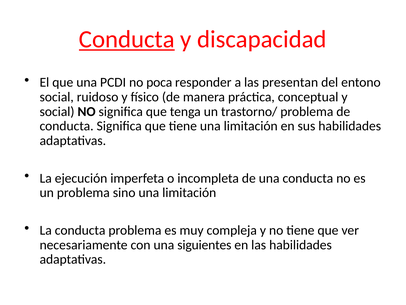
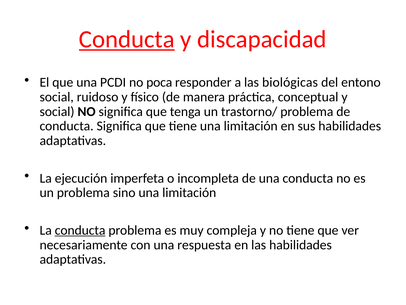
presentan: presentan -> biológicas
conducta at (80, 230) underline: none -> present
siguientes: siguientes -> respuesta
